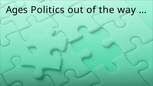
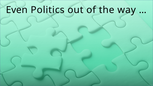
Ages: Ages -> Even
